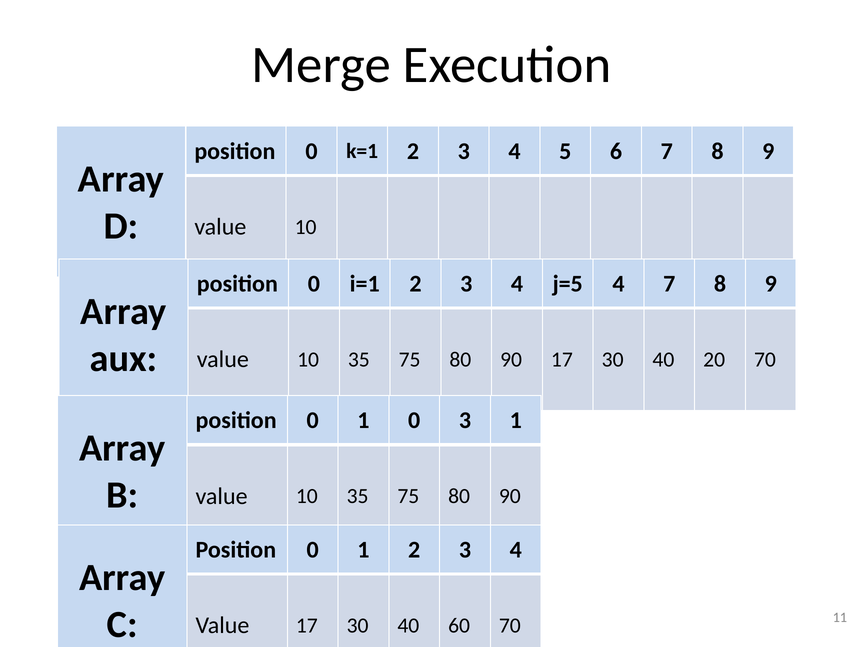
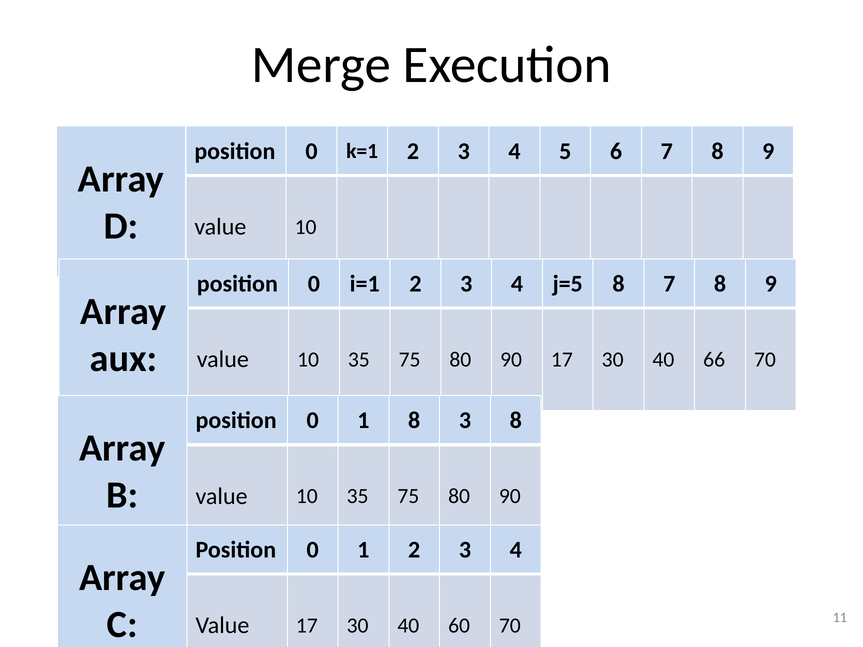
j=5 4: 4 -> 8
20: 20 -> 66
1 0: 0 -> 8
3 1: 1 -> 8
